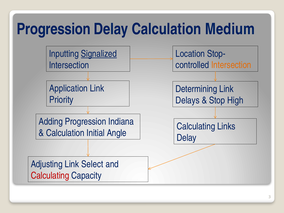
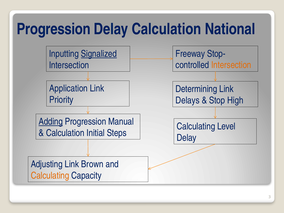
Medium: Medium -> National
Location: Location -> Freeway
Adding underline: none -> present
Indiana: Indiana -> Manual
Links: Links -> Level
Angle: Angle -> Steps
Select: Select -> Brown
Calculating at (50, 176) colour: red -> orange
